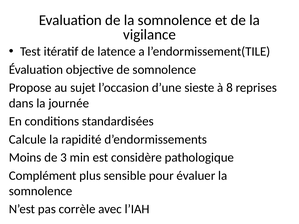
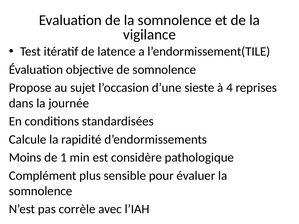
8: 8 -> 4
3: 3 -> 1
